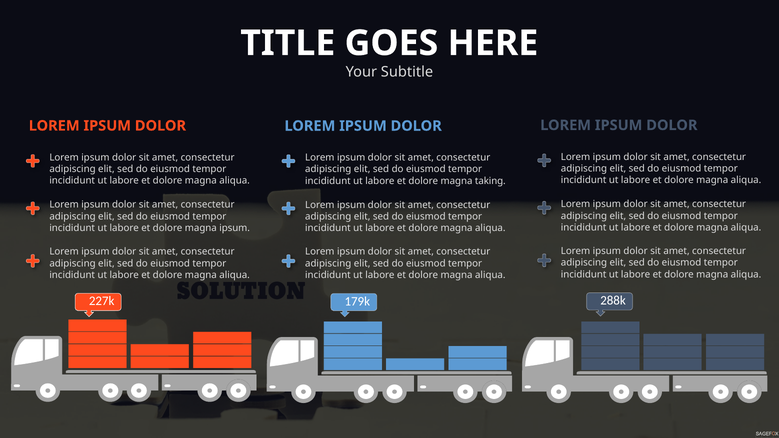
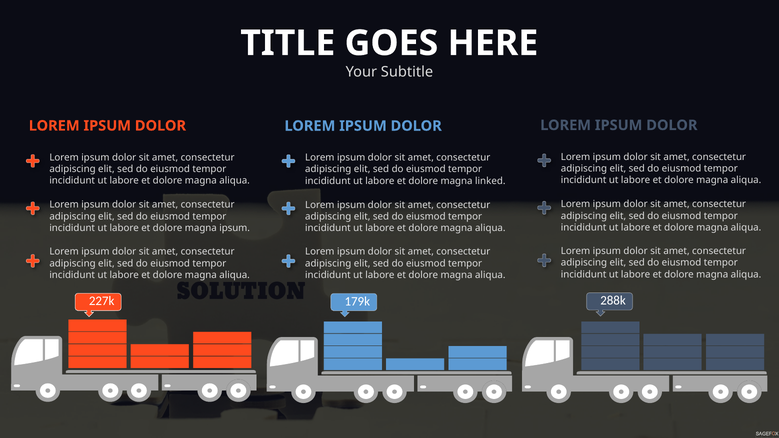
taking: taking -> linked
